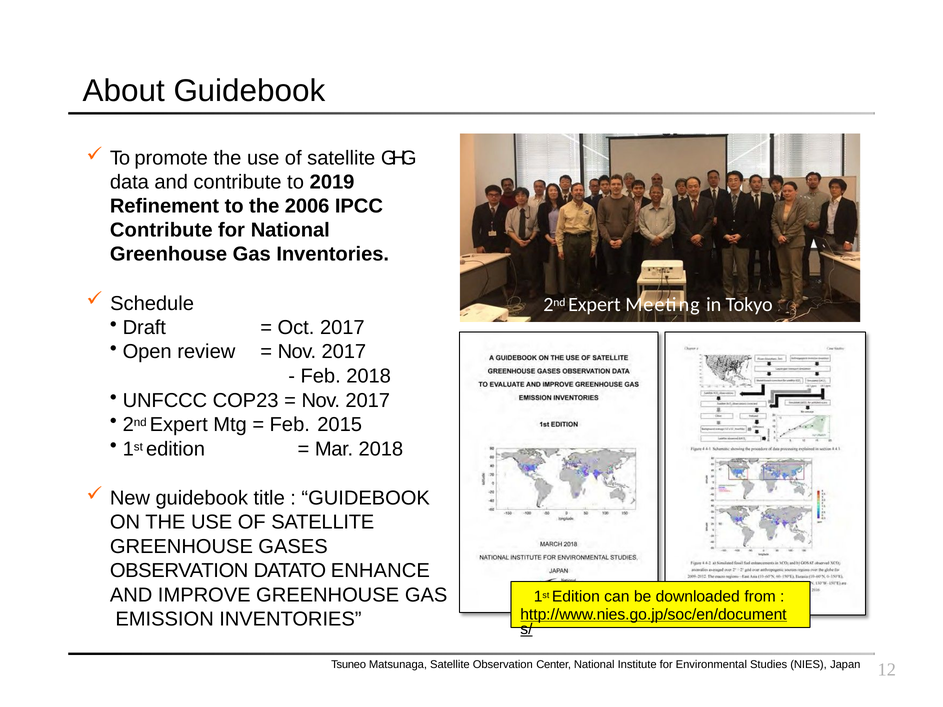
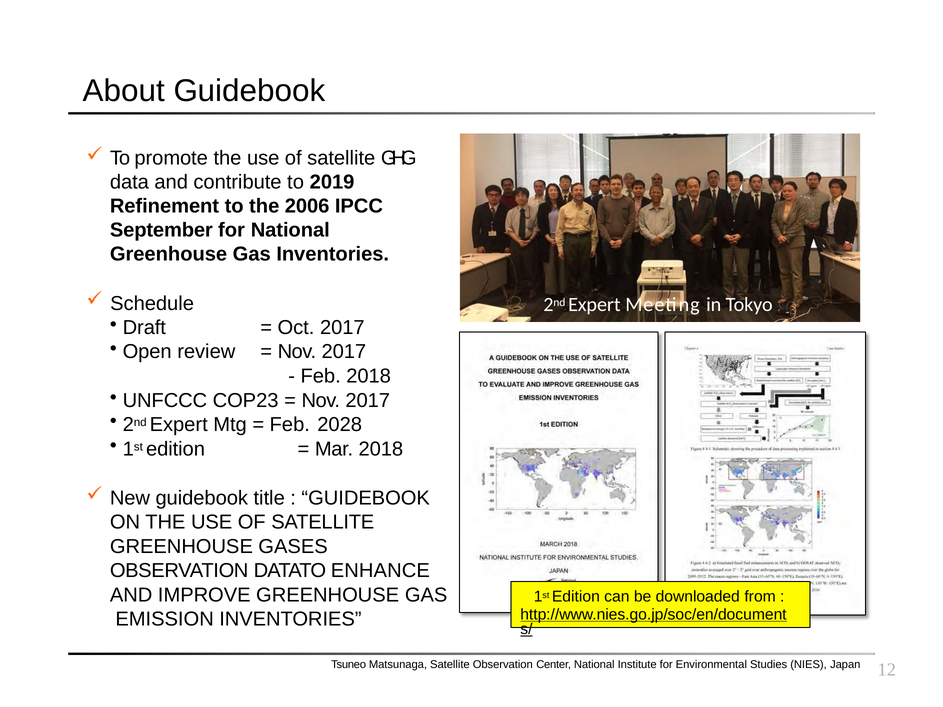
Contribute at (161, 230): Contribute -> September
2015: 2015 -> 2028
